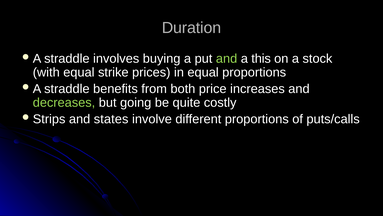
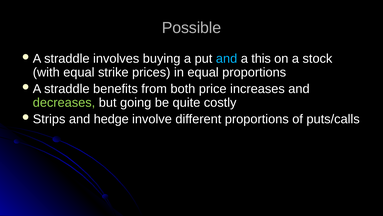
Duration: Duration -> Possible
and at (227, 59) colour: light green -> light blue
states: states -> hedge
